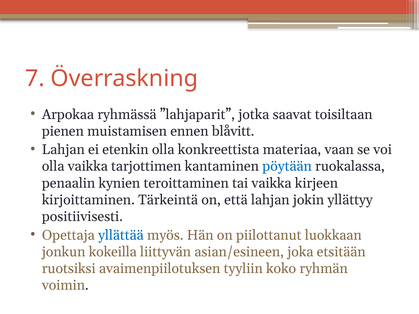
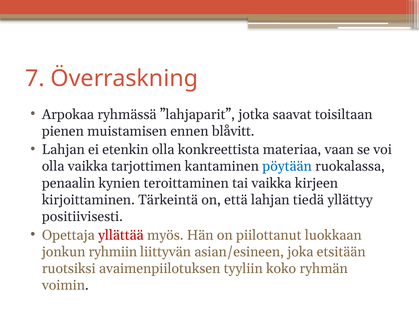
jokin: jokin -> tiedä
yllättää colour: blue -> red
kokeilla: kokeilla -> ryhmiin
